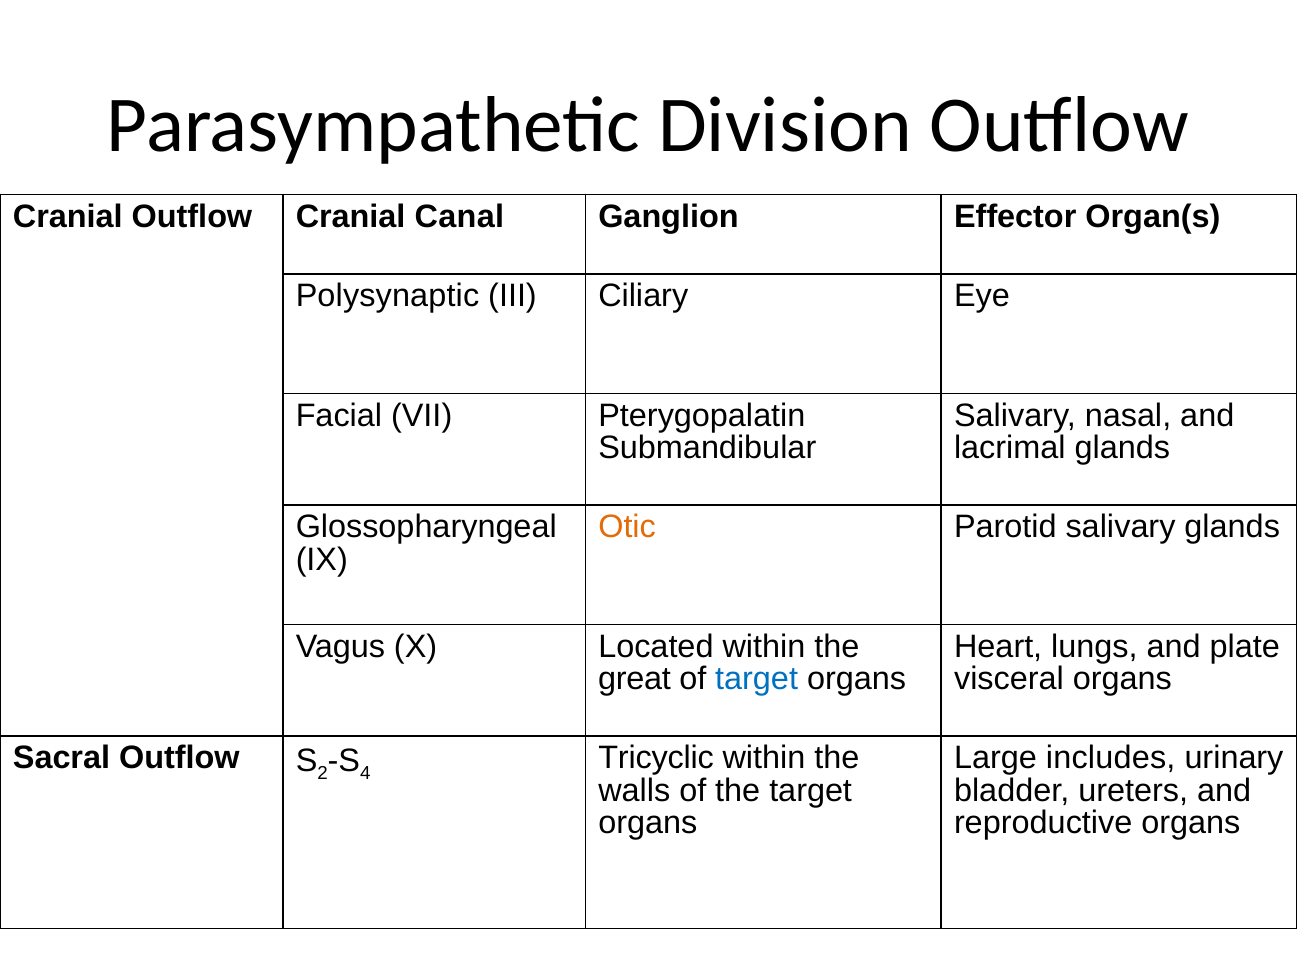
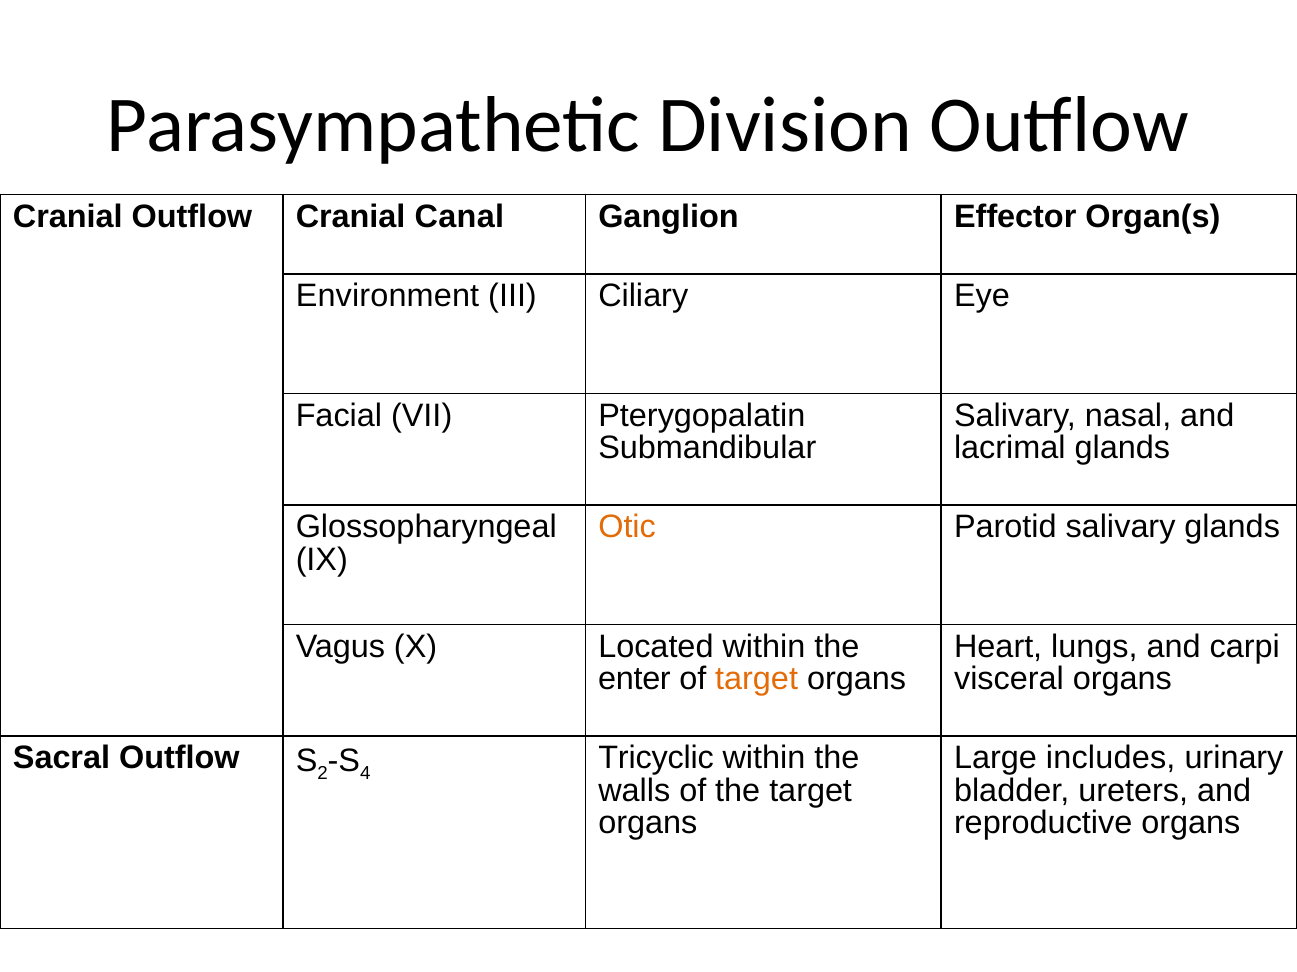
Polysynaptic: Polysynaptic -> Environment
plate: plate -> carpi
great: great -> enter
target at (757, 680) colour: blue -> orange
